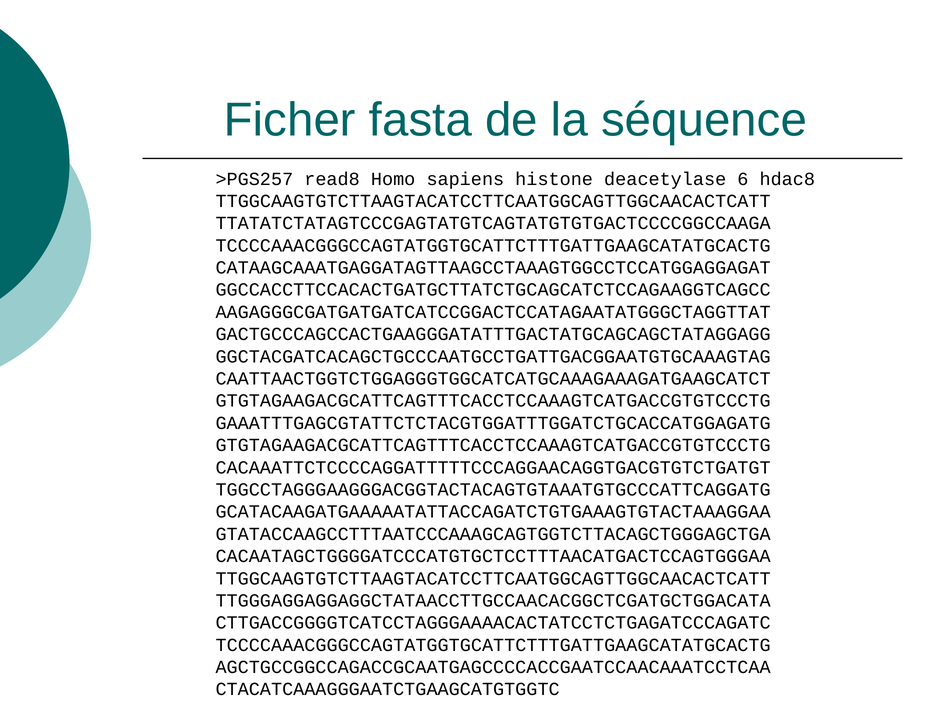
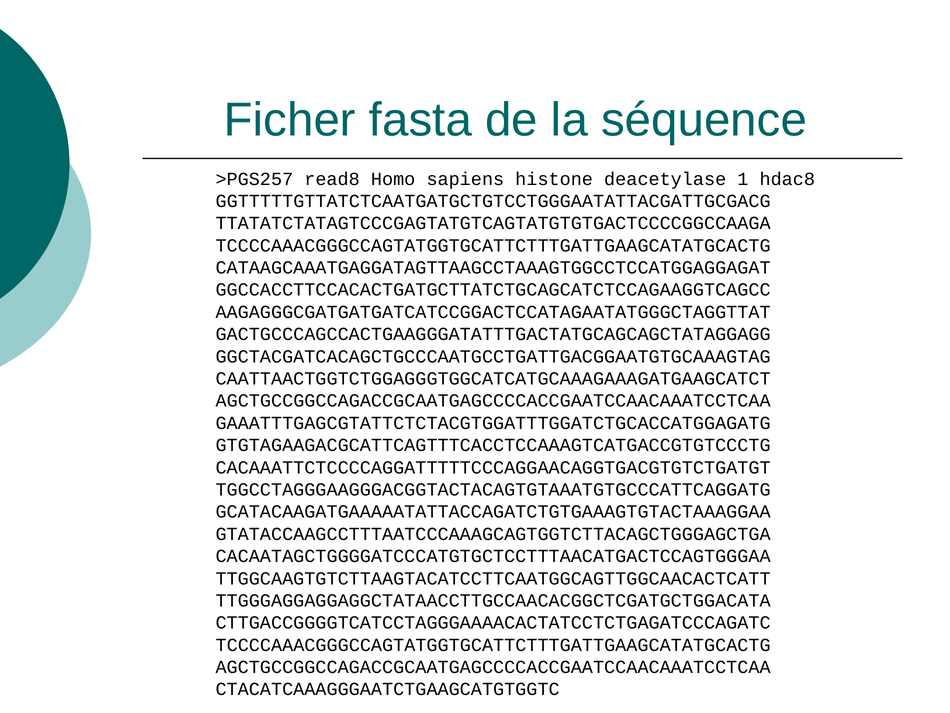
6: 6 -> 1
TTGGCAAGTGTCTTAAGTACATCCTTCAATGGCAGTTGGCAACACTCATT at (493, 201): TTGGCAAGTGTCTTAAGTACATCCTTCAATGGCAGTTGGCAACACTCATT -> GGTTTTTGTTATCTCAATGATGCTGTCCTGGGAATATTACGATTGCGACG
GTGTAGAAGACGCATTCAGTTTCACCTCCAAAGTCATGACCGTGTCCCTG at (493, 401): GTGTAGAAGACGCATTCAGTTTCACCTCCAAAGTCATGACCGTGTCCCTG -> AGCTGCCGGCCAGACCGCAATGAGCCCCACCGAATCCAACAAATCCTCAA
